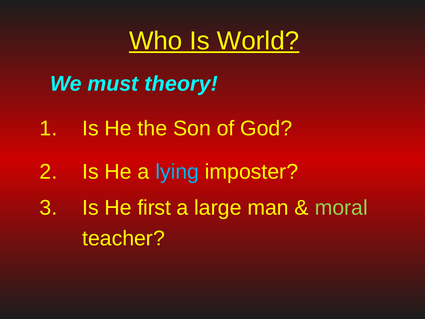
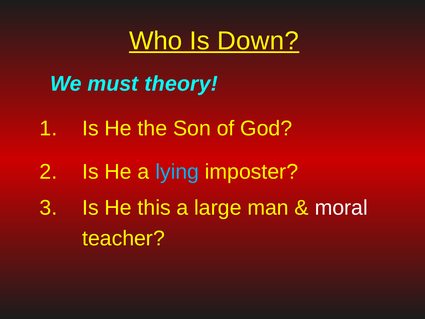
World: World -> Down
first: first -> this
moral colour: light green -> white
